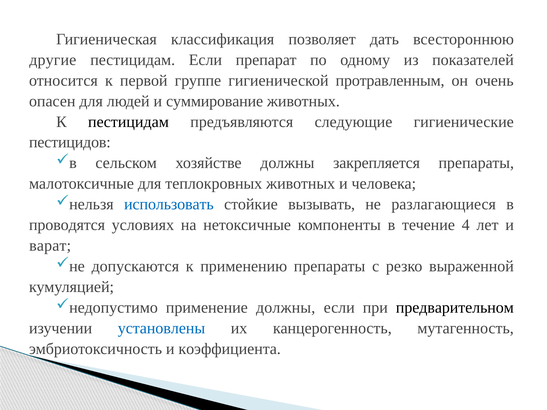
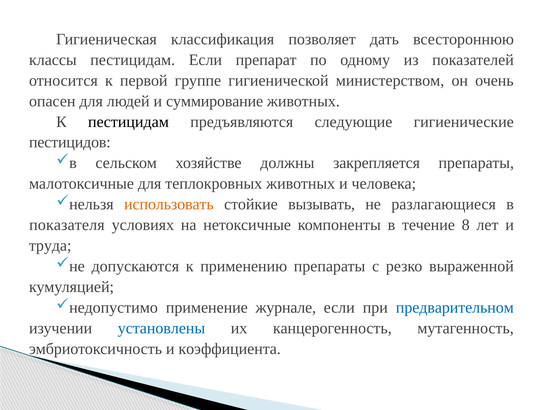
другие: другие -> классы
протравленным: протравленным -> министерством
использовать colour: blue -> orange
проводятся: проводятся -> показателя
4: 4 -> 8
варат: варат -> труда
применение должны: должны -> журнале
предварительном colour: black -> blue
